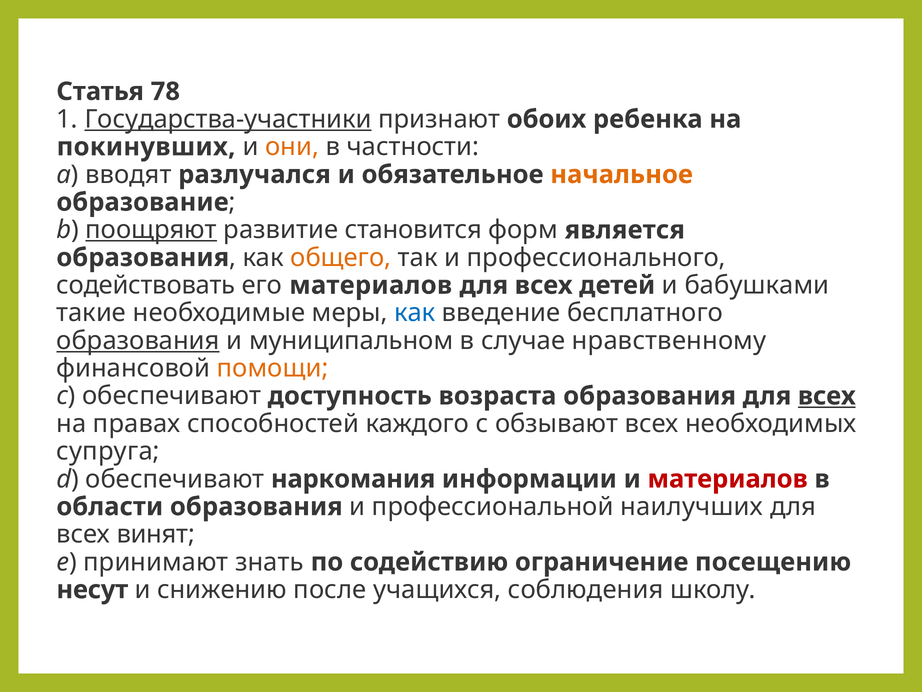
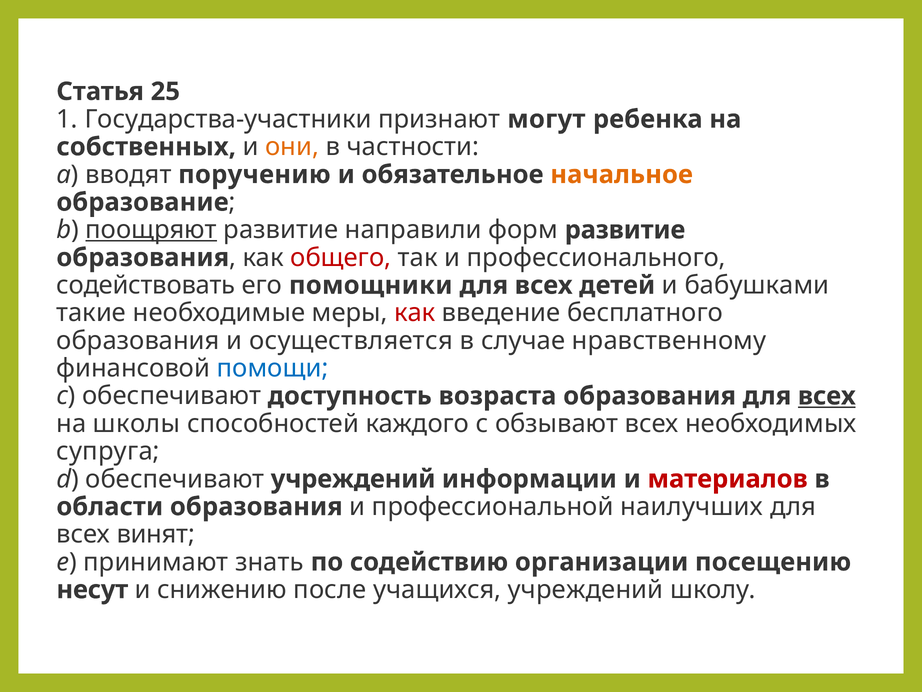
78: 78 -> 25
Государства-участники underline: present -> none
обоих: обоих -> могут
покинувших: покинувших -> собственных
разлучался: разлучался -> поручению
становится: становится -> направили
форм является: является -> развитие
общего colour: orange -> red
его материалов: материалов -> помощники
как at (415, 313) colour: blue -> red
образования at (138, 340) underline: present -> none
муниципальном: муниципальном -> осуществляется
помощи colour: orange -> blue
правах: правах -> школы
обеспечивают наркомания: наркомания -> учреждений
ограничение: ограничение -> организации
учащихся соблюдения: соблюдения -> учреждений
